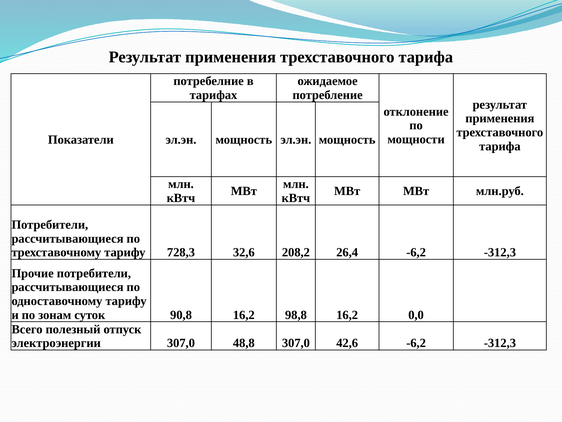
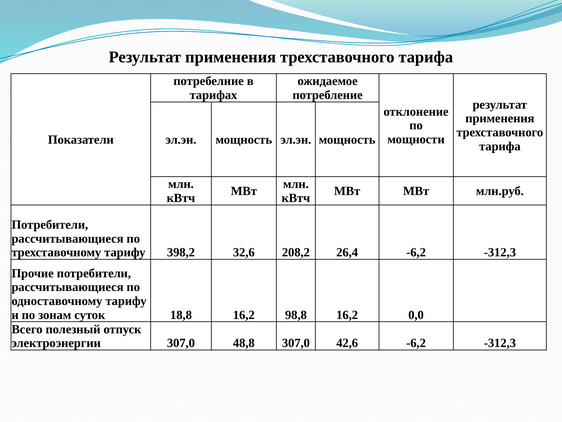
728,3: 728,3 -> 398,2
90,8: 90,8 -> 18,8
